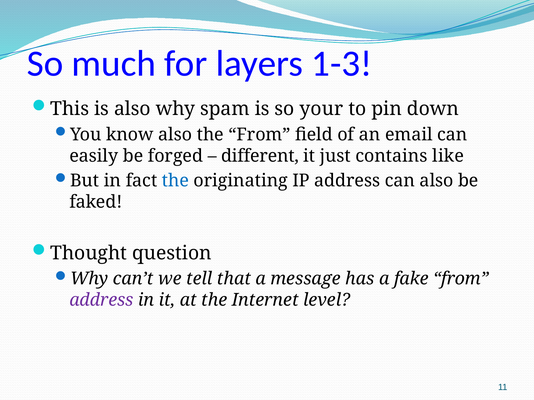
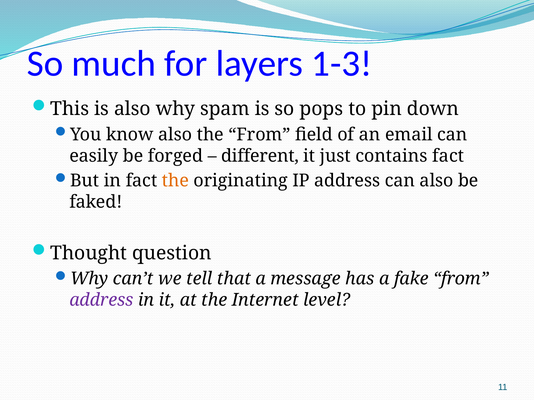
your: your -> pops
contains like: like -> fact
the at (175, 181) colour: blue -> orange
